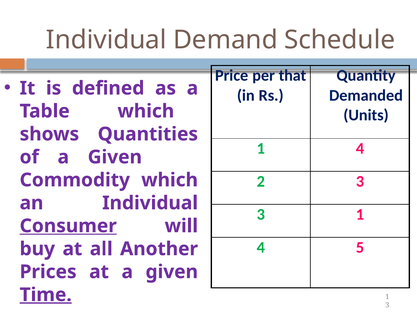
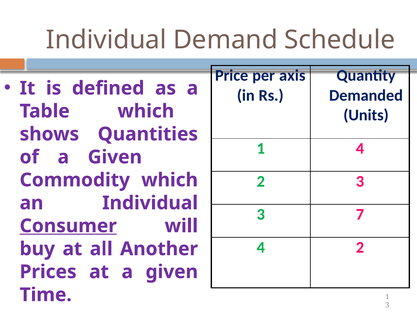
that: that -> axis
3 1: 1 -> 7
5 at (360, 247): 5 -> 2
Time underline: present -> none
